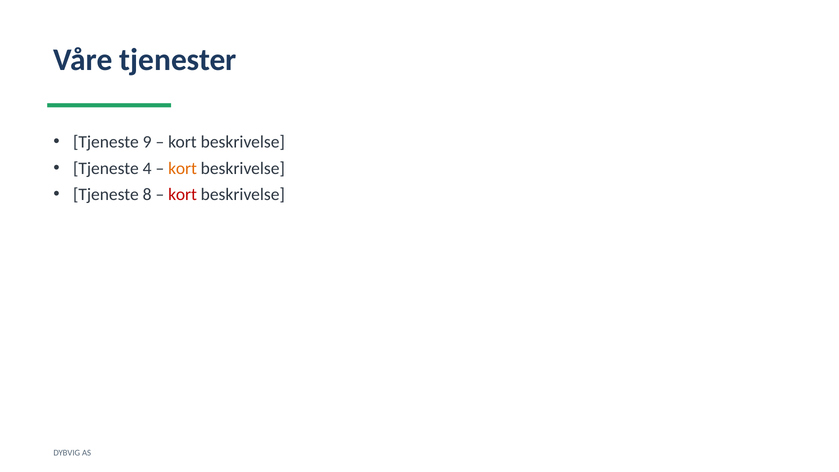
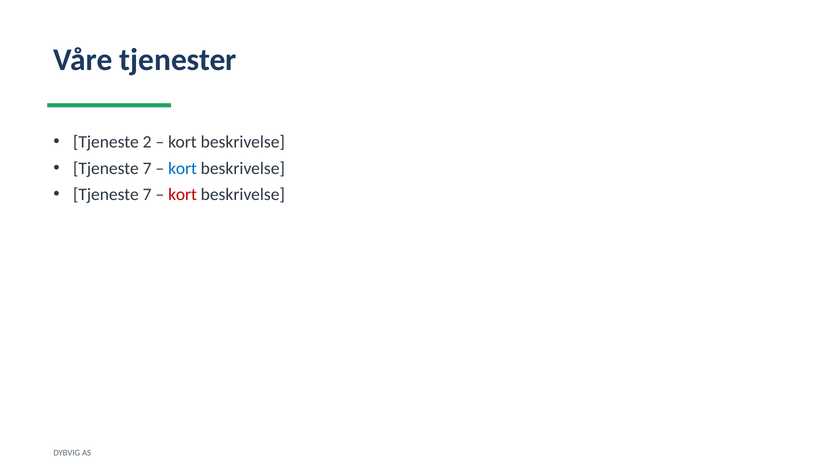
9: 9 -> 2
4 at (147, 168): 4 -> 7
kort at (183, 168) colour: orange -> blue
8 at (147, 195): 8 -> 7
